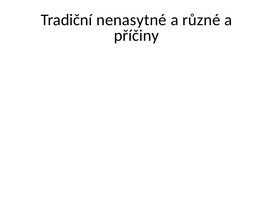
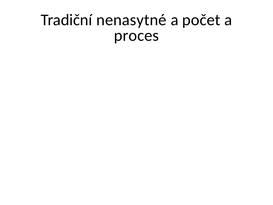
různé: různé -> počet
příčiny: příčiny -> proces
